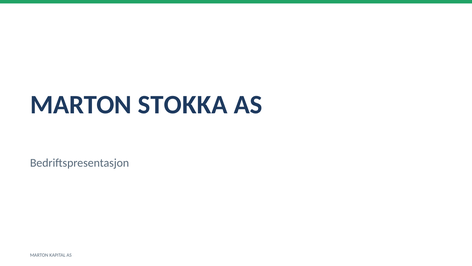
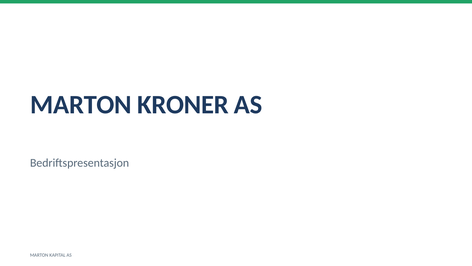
STOKKA: STOKKA -> KRONER
